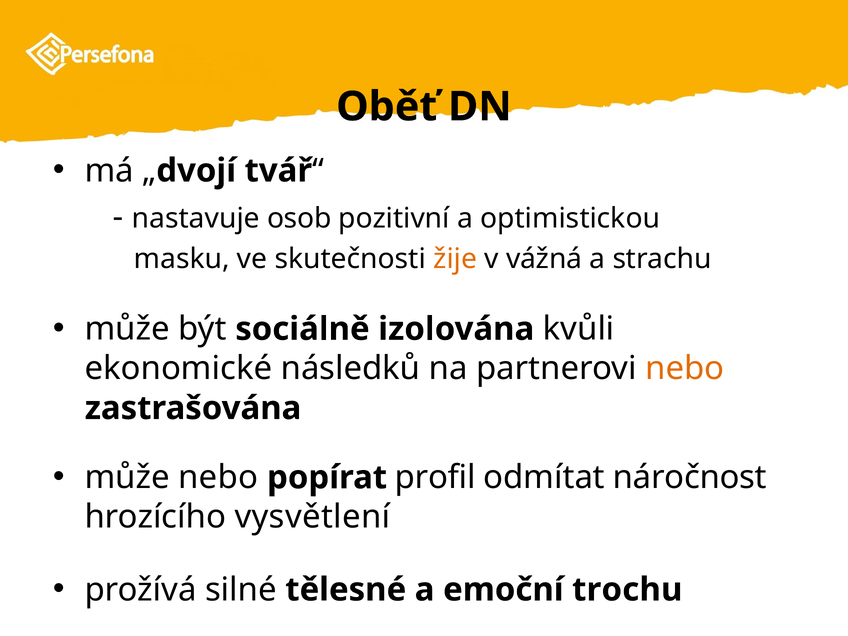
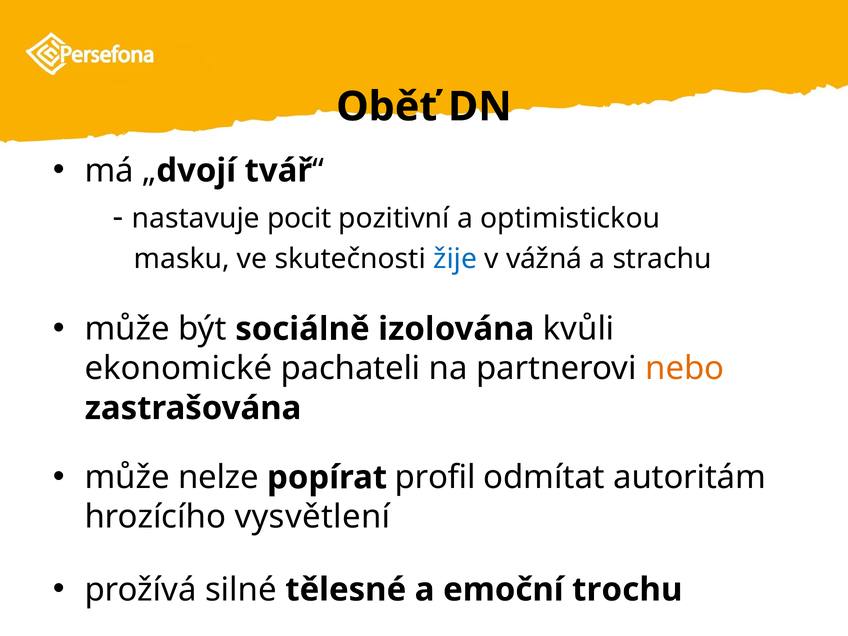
osob: osob -> pocit
žije colour: orange -> blue
následků: následků -> pachateli
může nebo: nebo -> nelze
náročnost: náročnost -> autoritám
